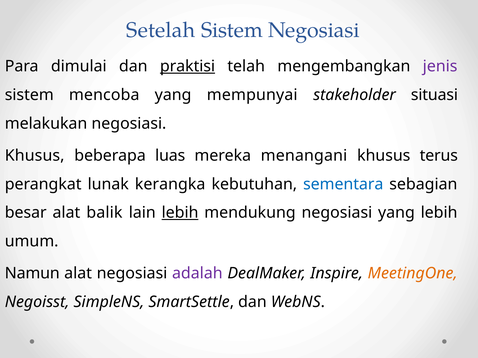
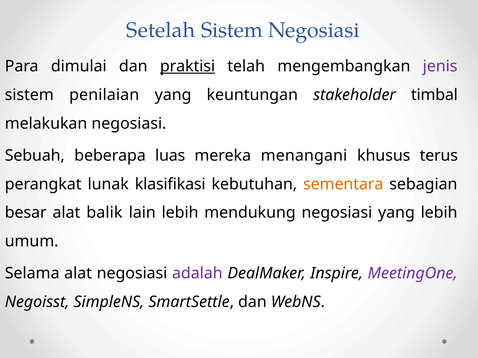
mencoba: mencoba -> penilaian
mempunyai: mempunyai -> keuntungan
situasi: situasi -> timbal
Khusus at (35, 156): Khusus -> Sebuah
kerangka: kerangka -> klasifikasi
sementara colour: blue -> orange
lebih at (180, 213) underline: present -> none
Namun: Namun -> Selama
MeetingOne colour: orange -> purple
